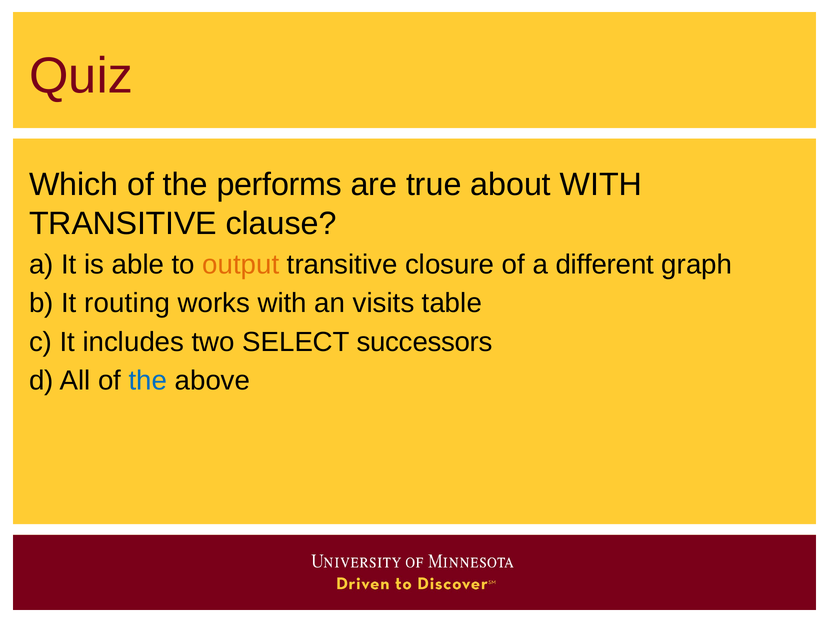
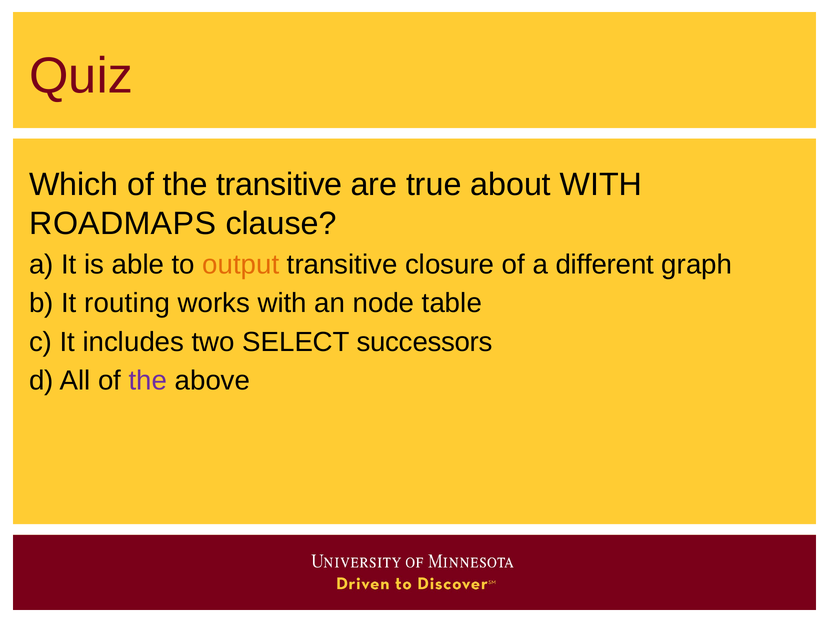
the performs: performs -> transitive
TRANSITIVE at (123, 223): TRANSITIVE -> ROADMAPS
visits: visits -> node
the at (148, 381) colour: blue -> purple
